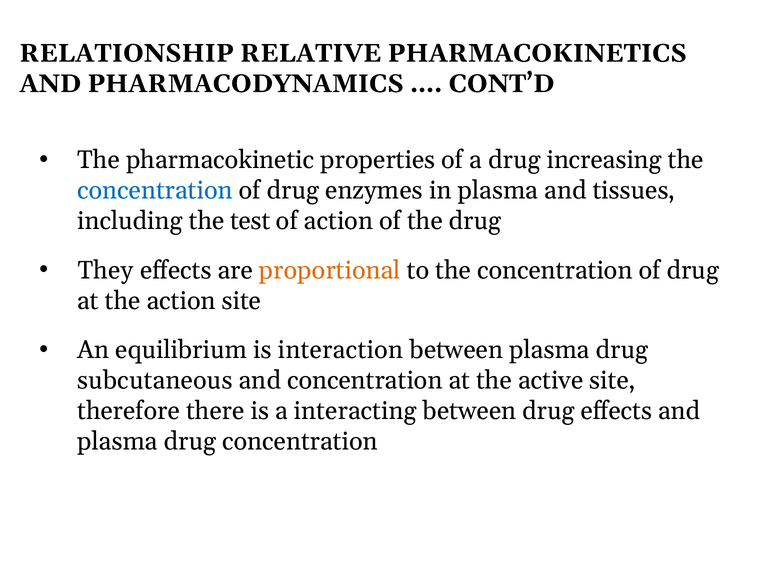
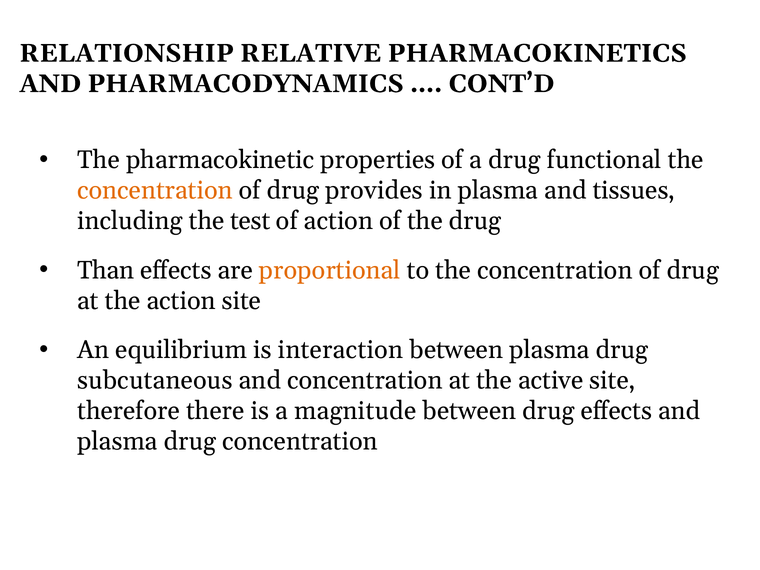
increasing: increasing -> functional
concentration at (155, 191) colour: blue -> orange
enzymes: enzymes -> provides
They: They -> Than
interacting: interacting -> magnitude
